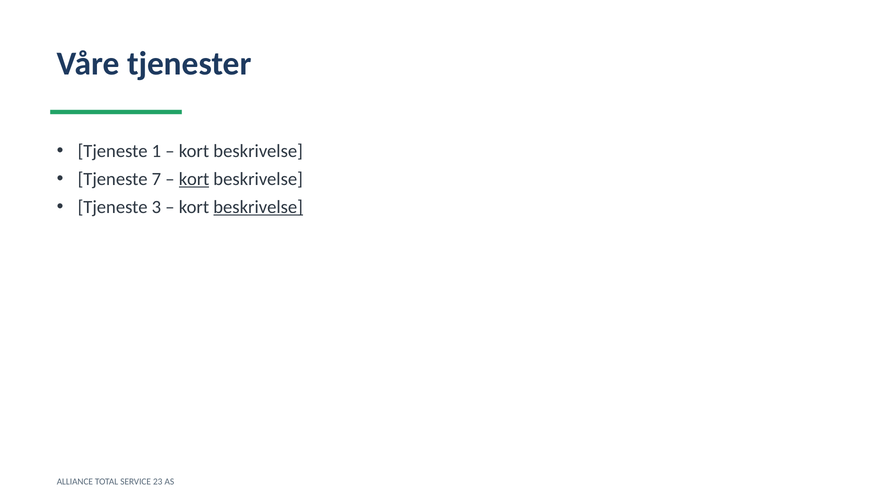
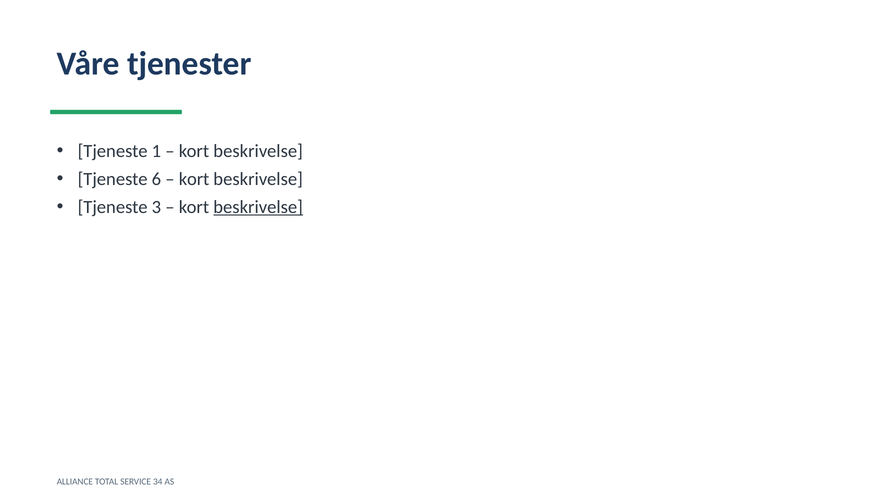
7: 7 -> 6
kort at (194, 179) underline: present -> none
23: 23 -> 34
